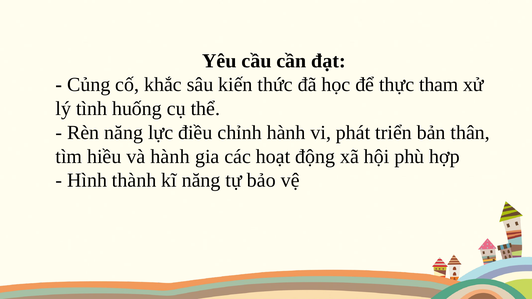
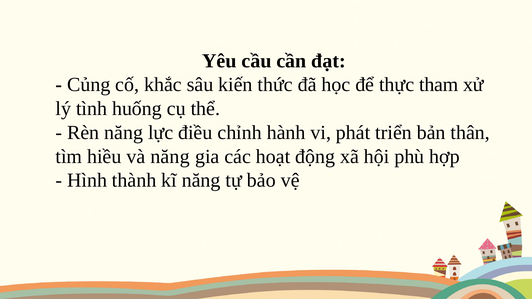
và hành: hành -> năng
